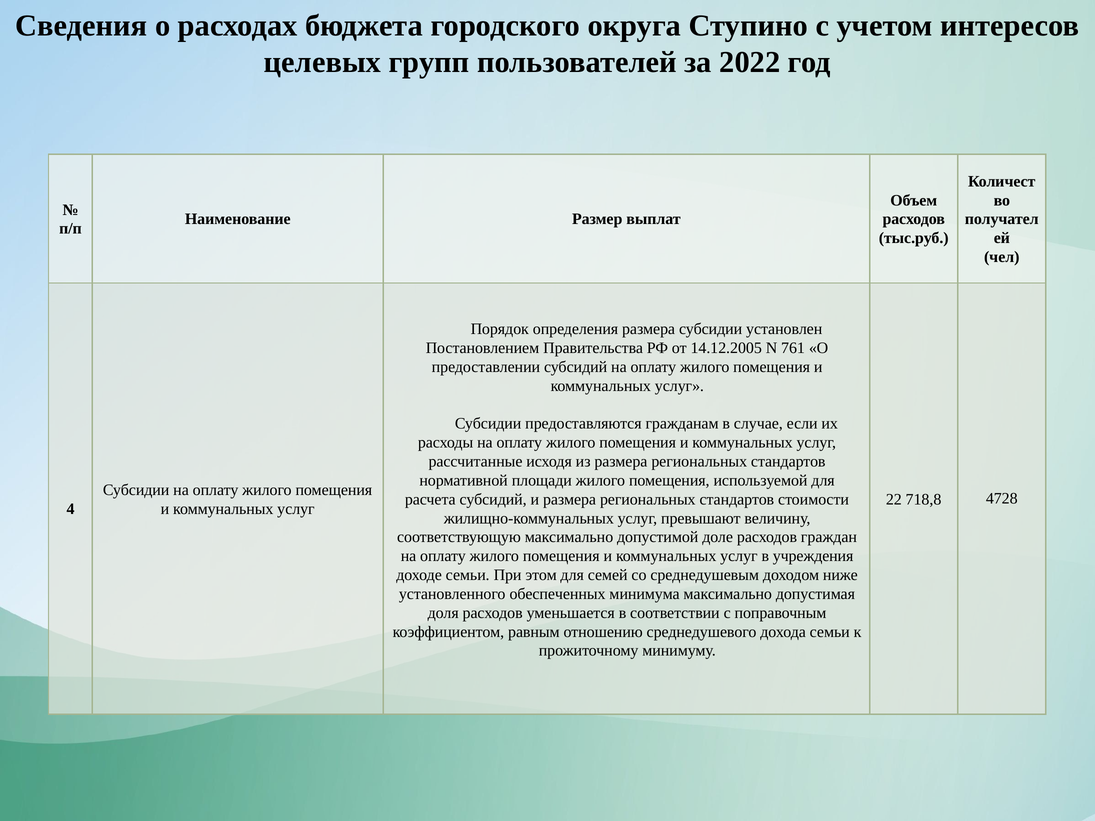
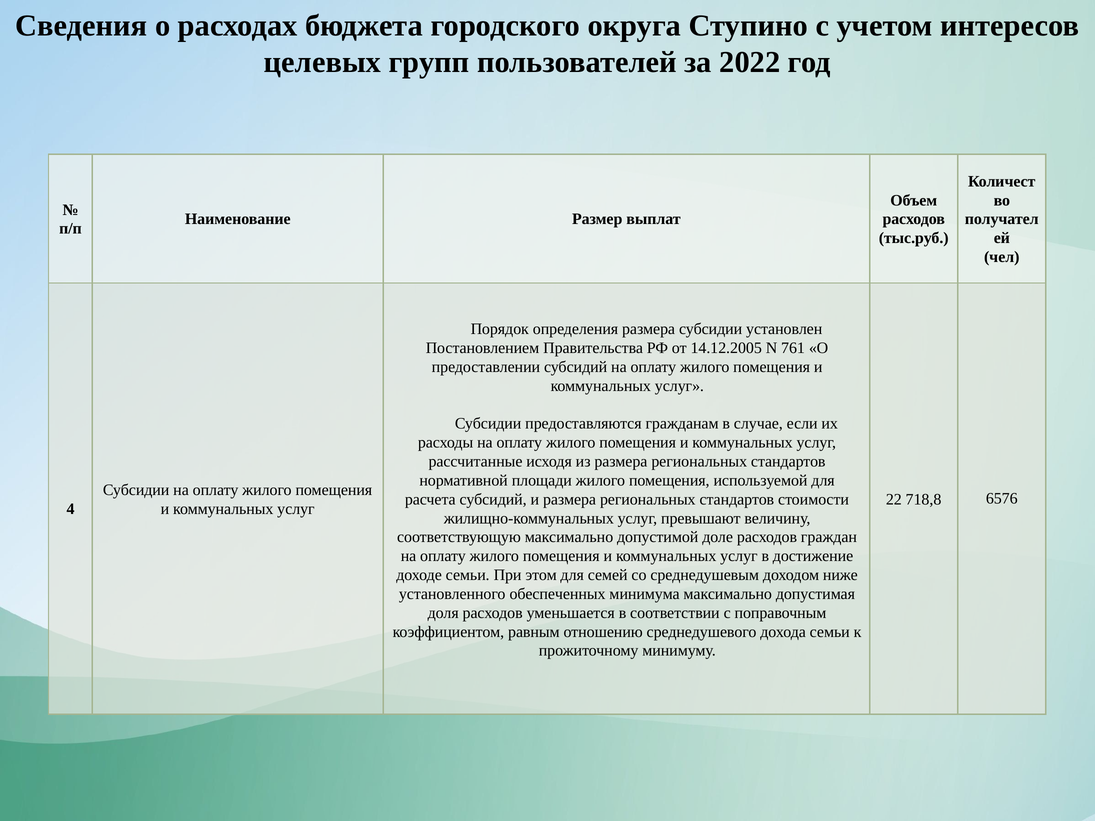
4728: 4728 -> 6576
учреждения: учреждения -> достижение
